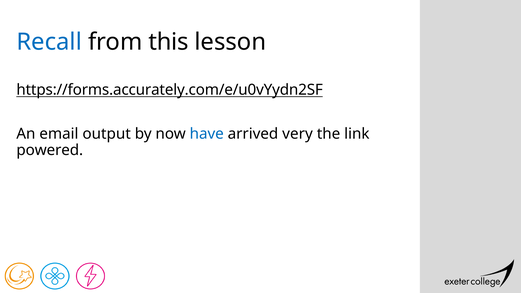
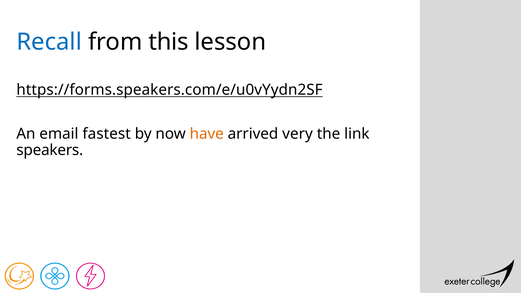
https://forms.accurately.com/e/u0vYydn2SF: https://forms.accurately.com/e/u0vYydn2SF -> https://forms.speakers.com/e/u0vYydn2SF
output: output -> fastest
have colour: blue -> orange
powered: powered -> speakers
